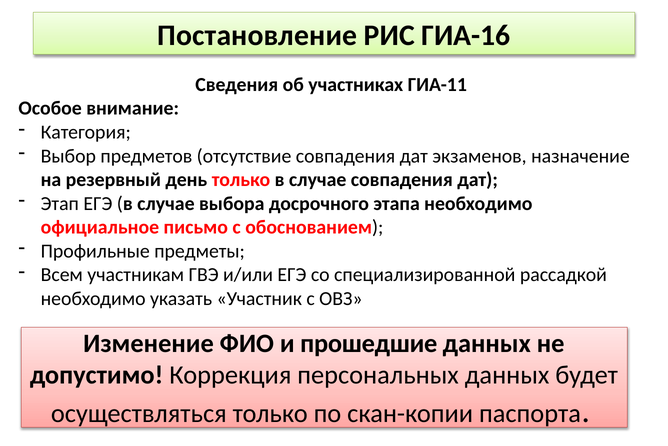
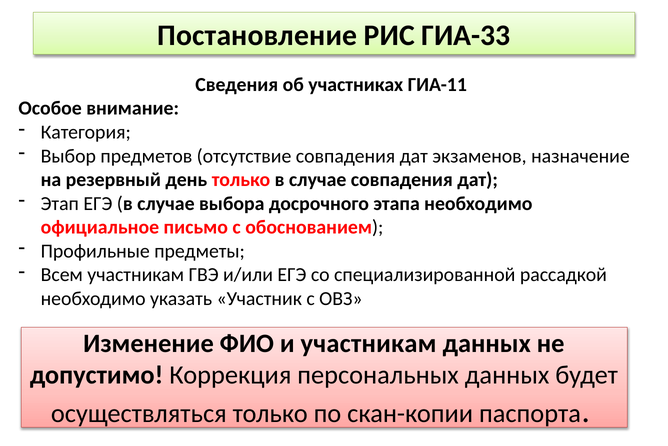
ГИА-16: ГИА-16 -> ГИА-33
и прошедшие: прошедшие -> участникам
